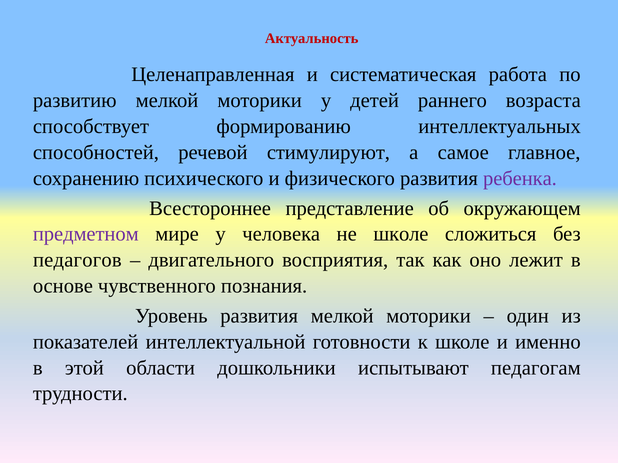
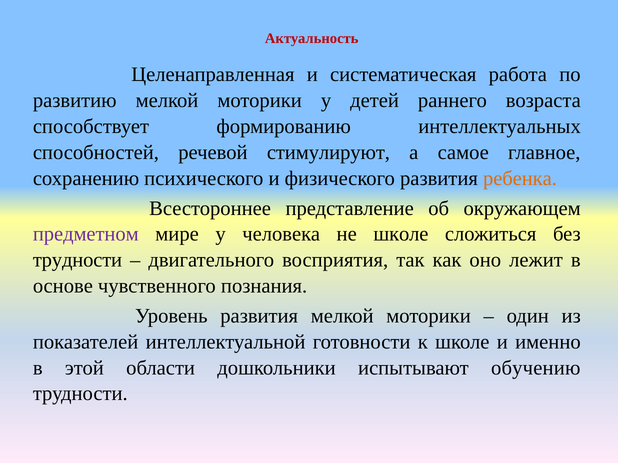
ребенка colour: purple -> orange
педагогов at (77, 260): педагогов -> трудности
педагогам: педагогам -> обучению
